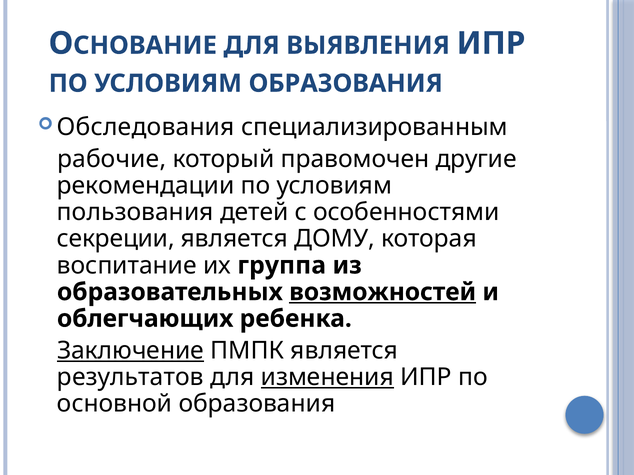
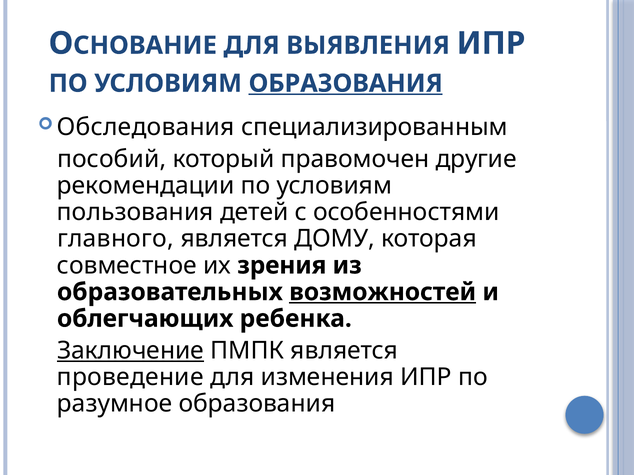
ОБРАЗОВАНИЯ at (346, 84) underline: none -> present
рабочие: рабочие -> пособий
секреции: секреции -> главного
воспитание: воспитание -> совместное
группа: группа -> зрения
результатов: результатов -> проведение
изменения underline: present -> none
основной: основной -> разумное
